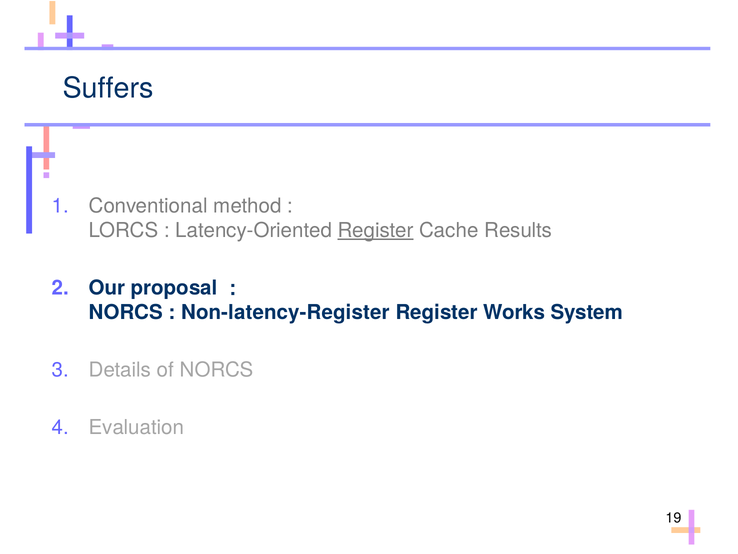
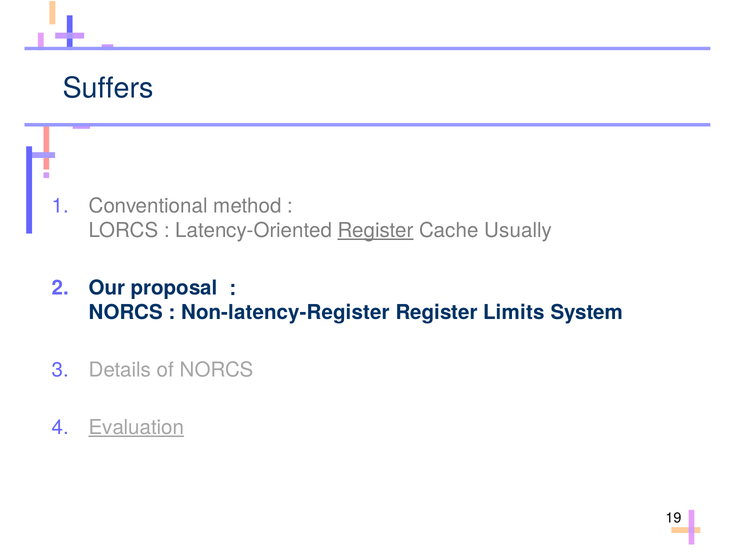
Results: Results -> Usually
Works: Works -> Limits
Evaluation underline: none -> present
